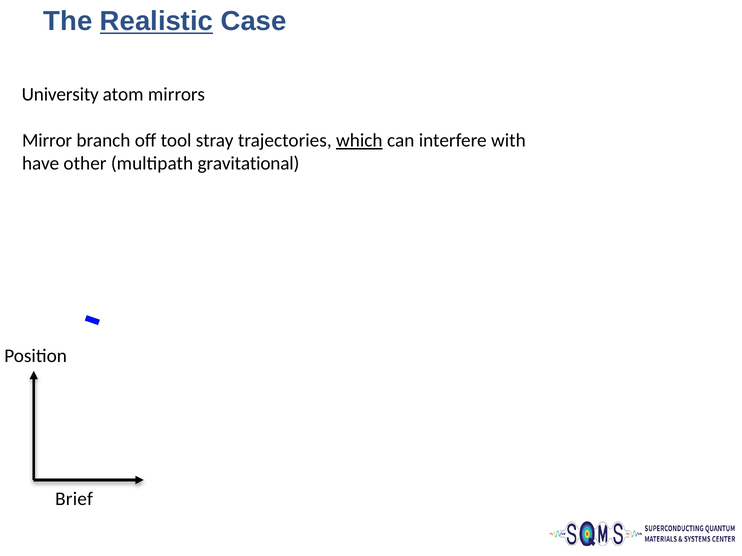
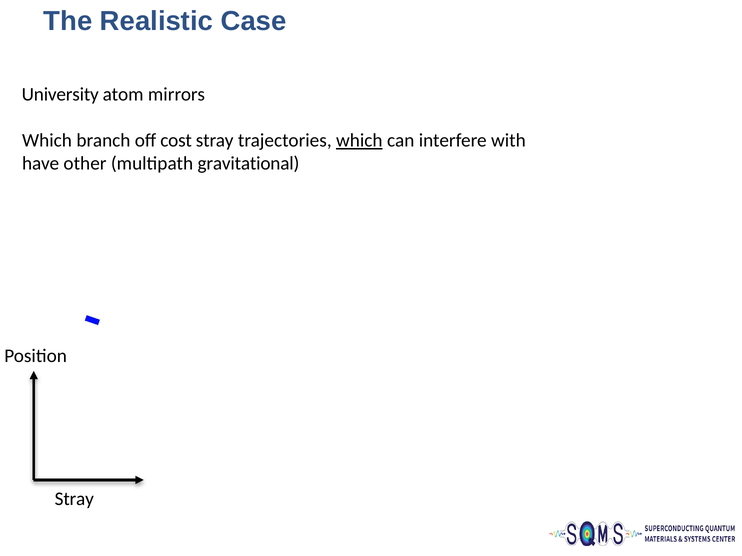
Realistic underline: present -> none
Mirror at (47, 141): Mirror -> Which
tool: tool -> cost
Brief at (74, 500): Brief -> Stray
